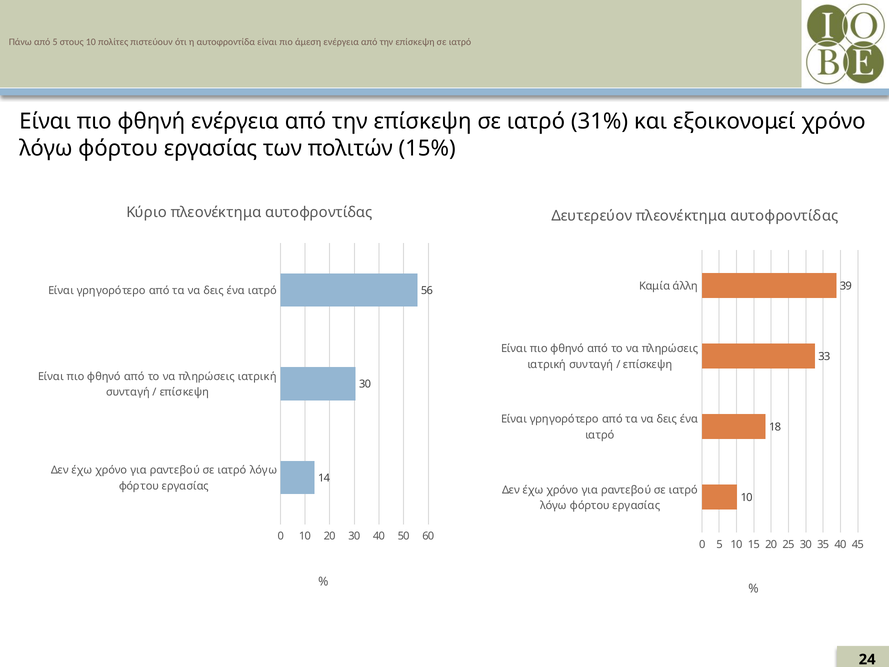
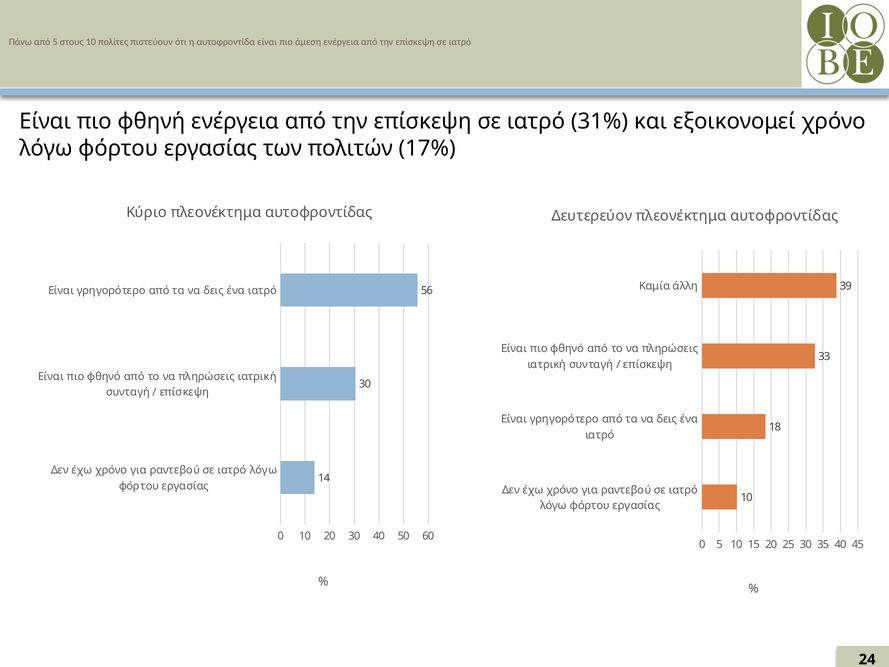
15%: 15% -> 17%
